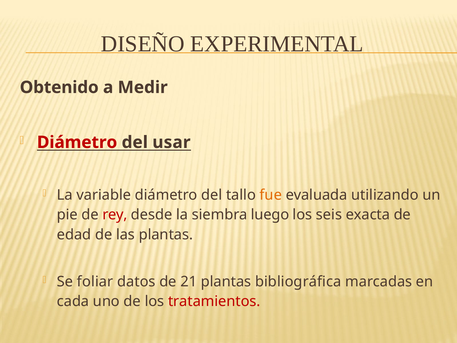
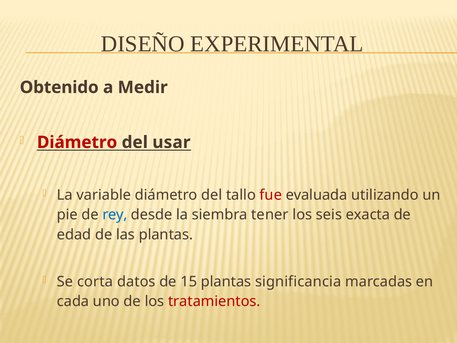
fue colour: orange -> red
rey colour: red -> blue
luego: luego -> tener
foliar: foliar -> corta
21: 21 -> 15
bibliográfica: bibliográfica -> significancia
